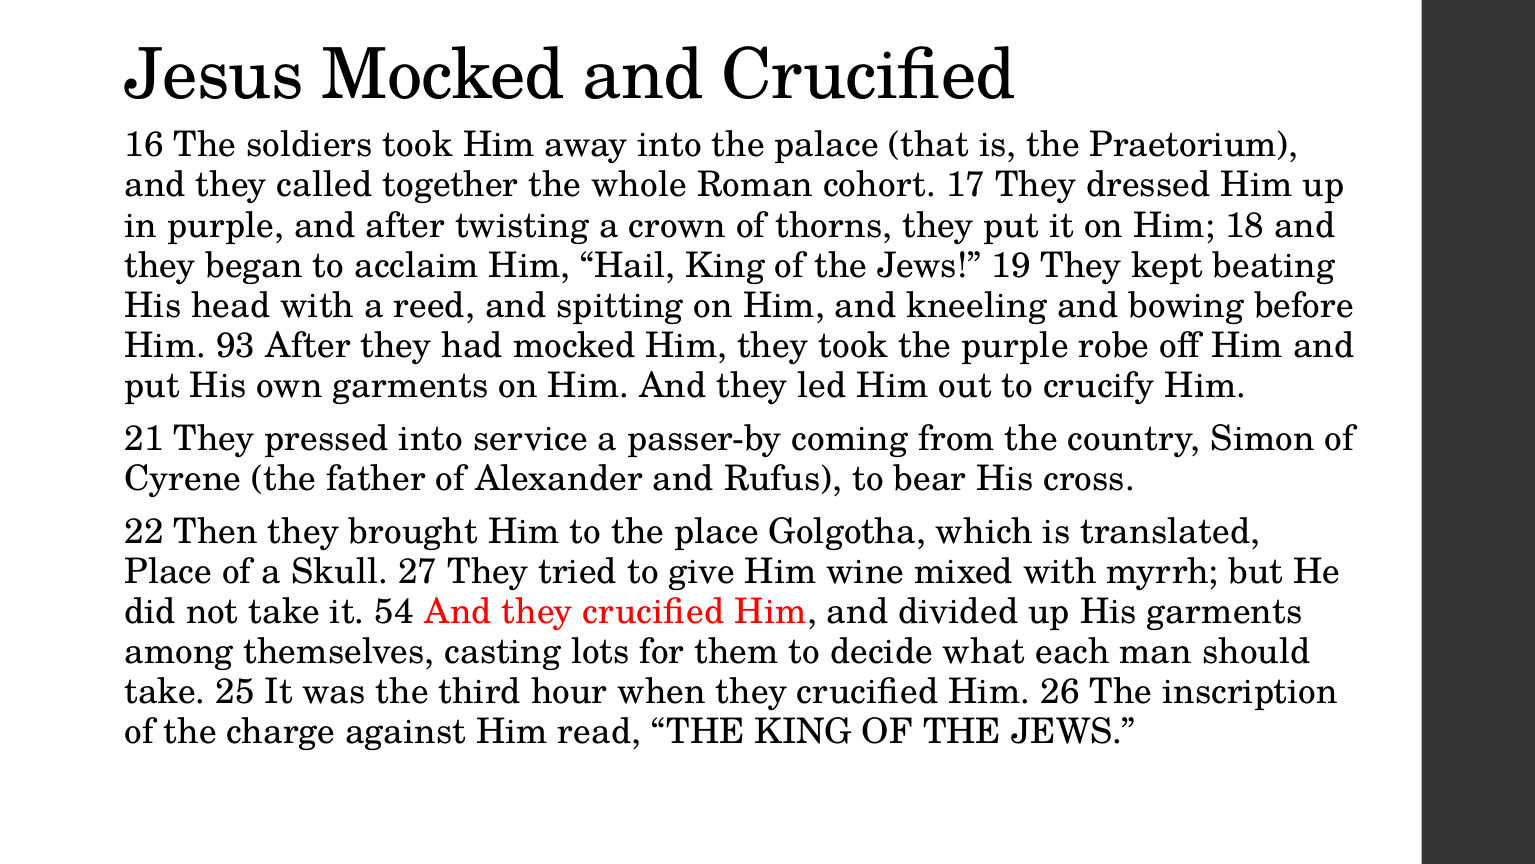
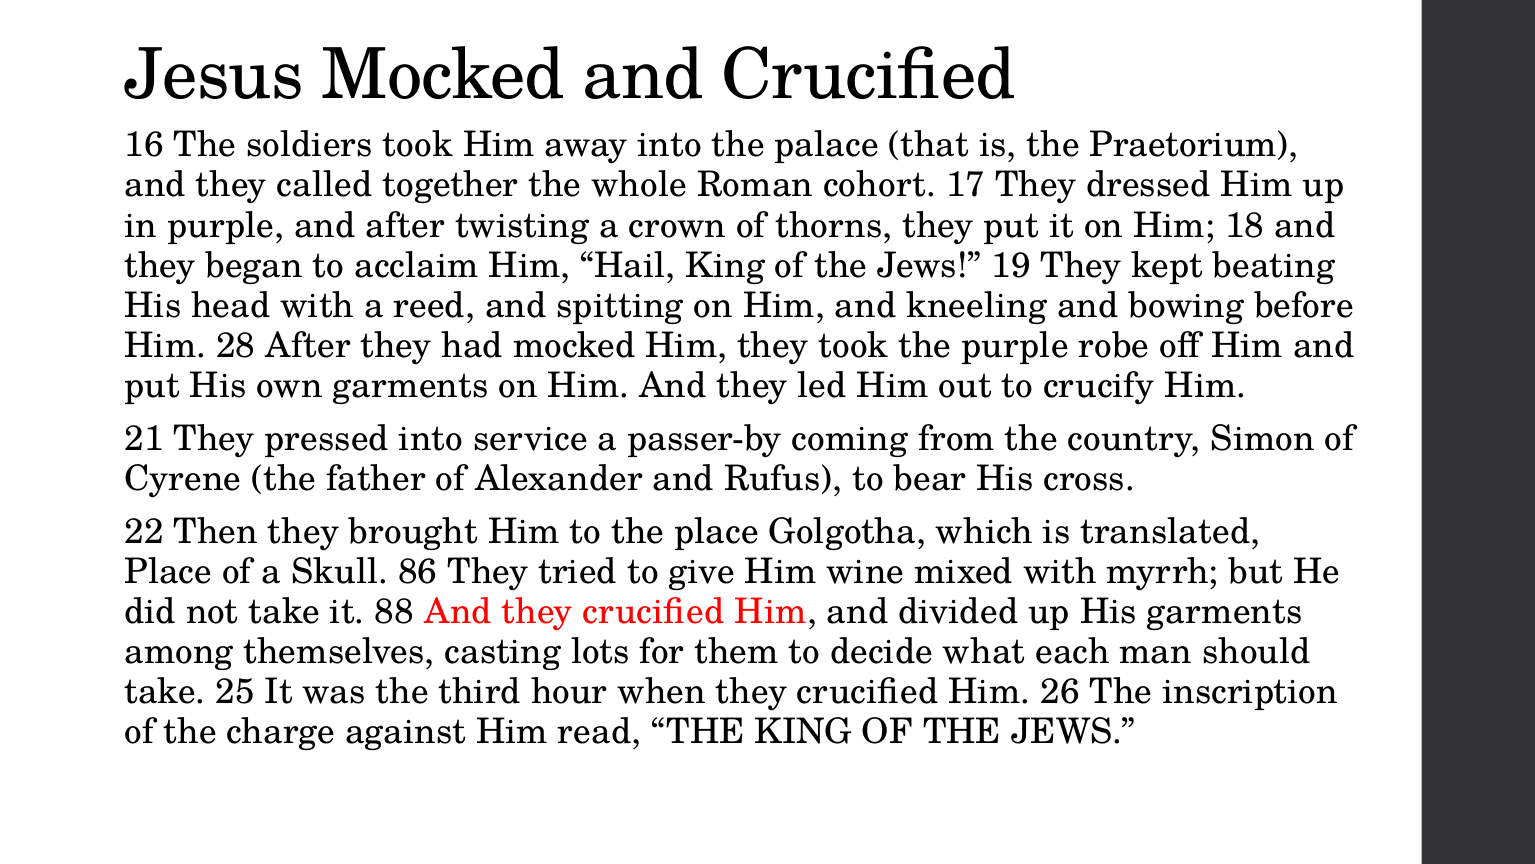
93: 93 -> 28
27: 27 -> 86
54: 54 -> 88
